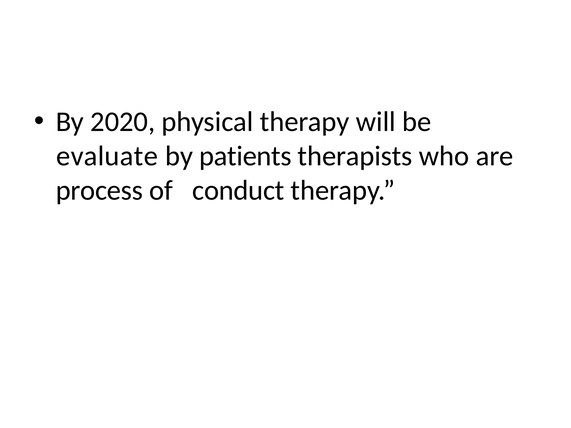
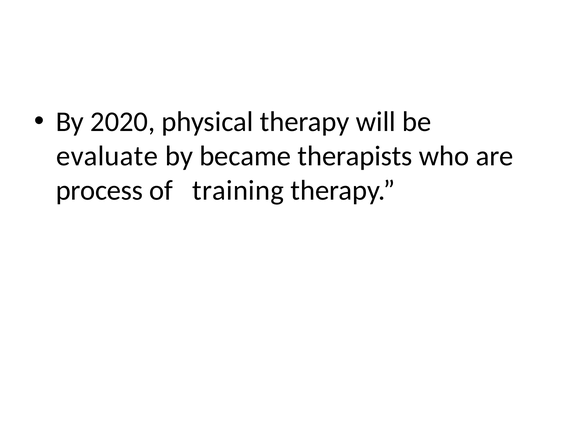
patients: patients -> became
conduct: conduct -> training
